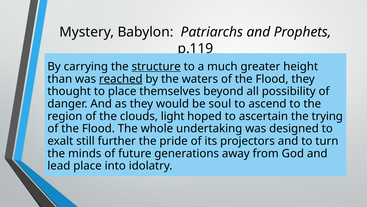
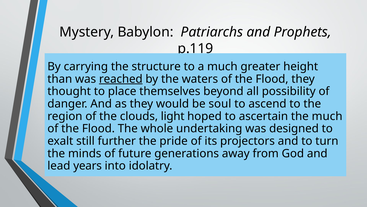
structure underline: present -> none
the trying: trying -> much
lead place: place -> years
